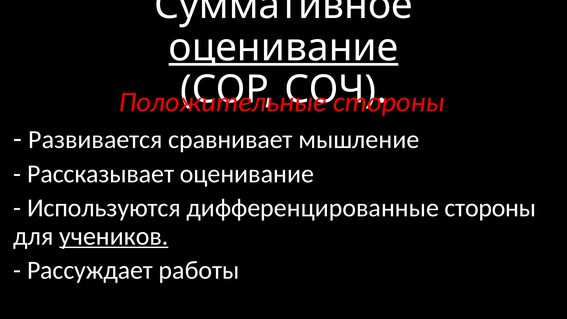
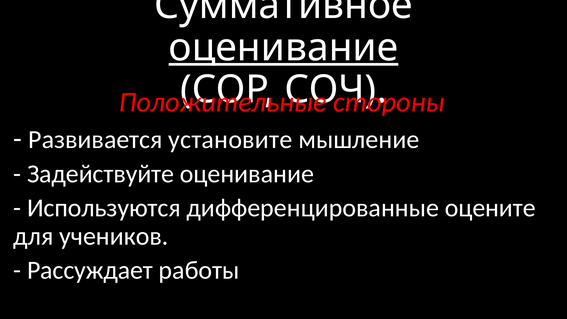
сравнивает: сравнивает -> установите
Рассказывает: Рассказывает -> Задействуйте
дифференцированные стороны: стороны -> оцените
учеников underline: present -> none
